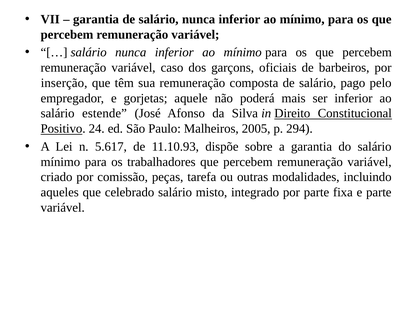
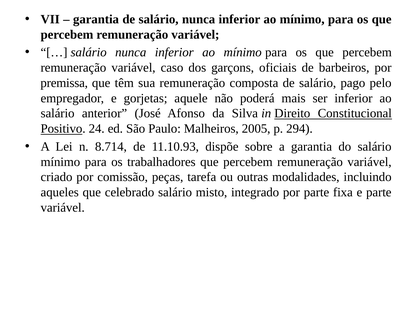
inserção: inserção -> premissa
estende: estende -> anterior
5.617: 5.617 -> 8.714
